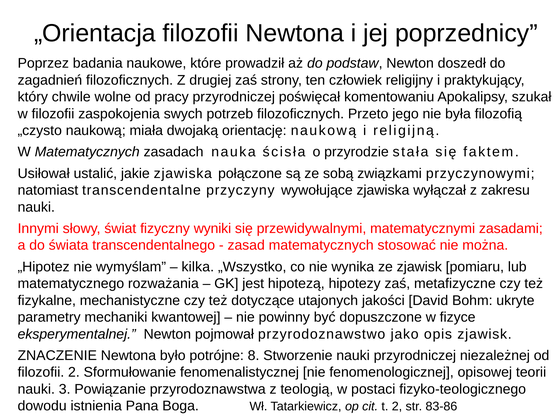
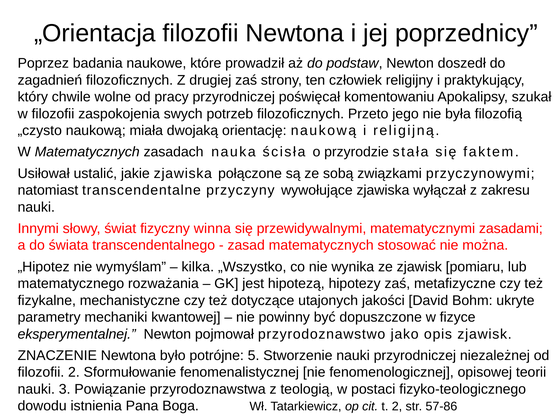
wyniki: wyniki -> winna
8: 8 -> 5
83-86: 83-86 -> 57-86
